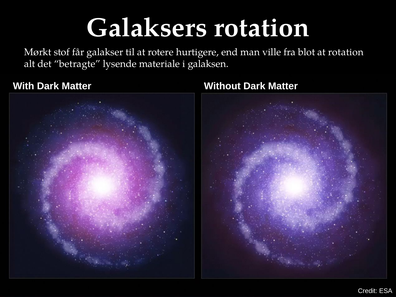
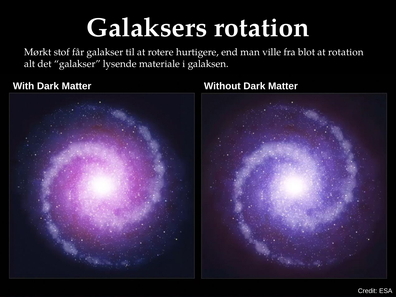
det betragte: betragte -> galakser
